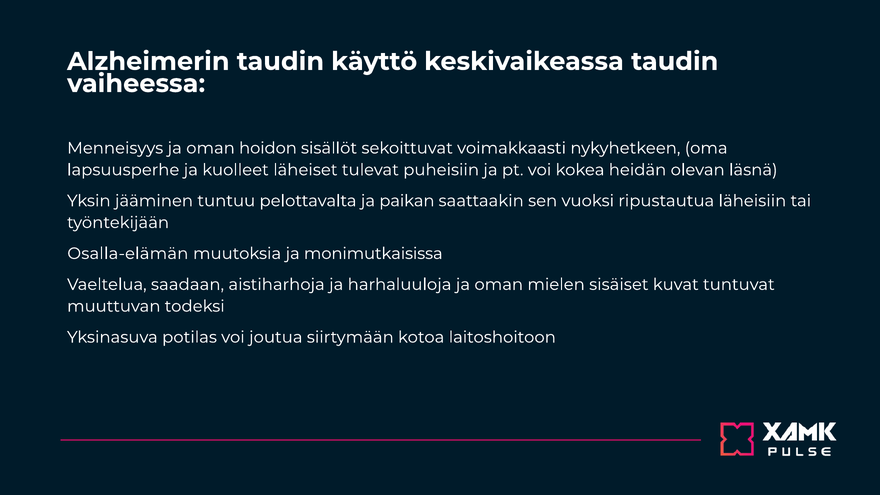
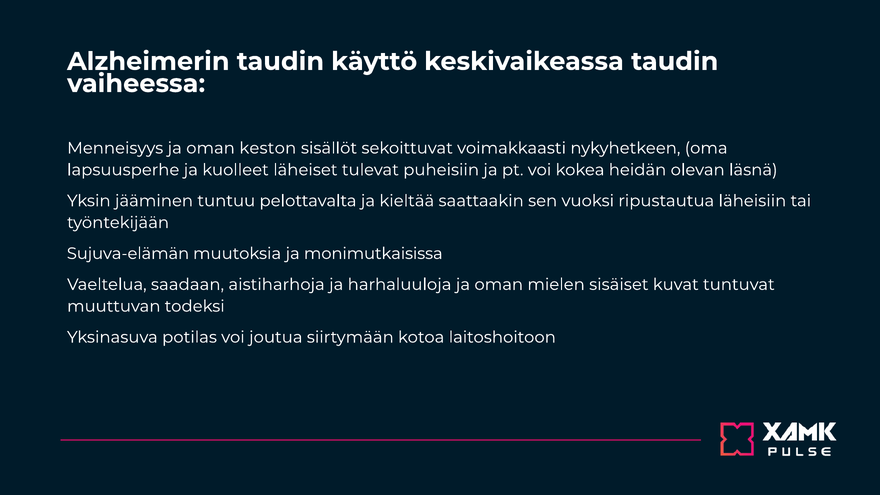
hoidon: hoidon -> keston
paikan: paikan -> kieltää
Osalla-elämän: Osalla-elämän -> Sujuva-elämän
